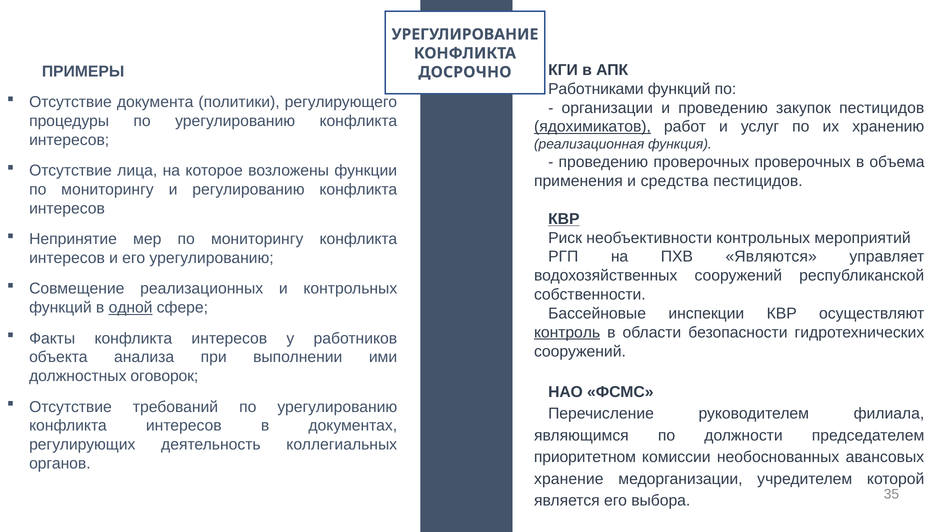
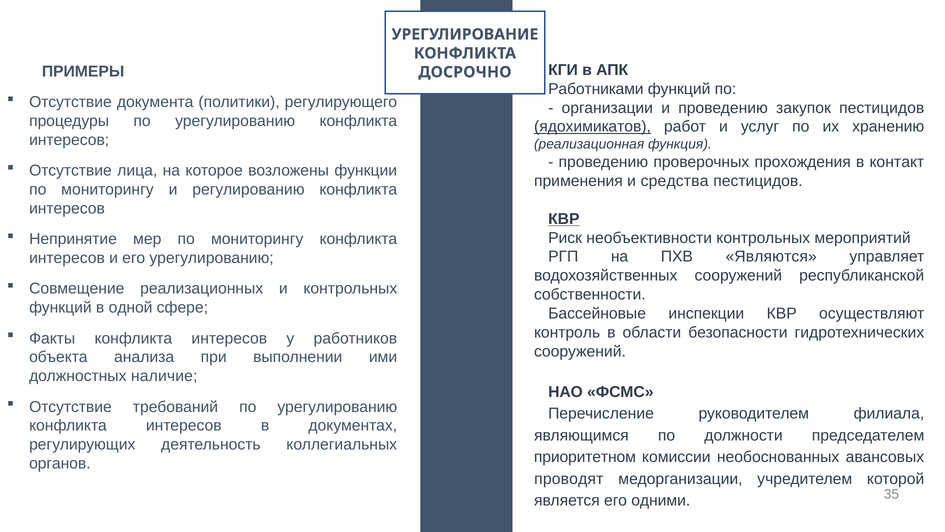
проверочных проверочных: проверочных -> прохождения
объема: объема -> контакт
одной underline: present -> none
контроль underline: present -> none
оговорок: оговорок -> наличие
хранение: хранение -> проводят
выбора: выбора -> одними
